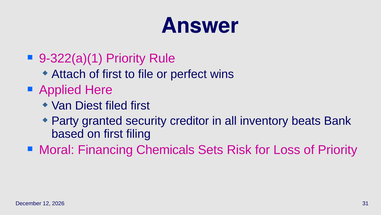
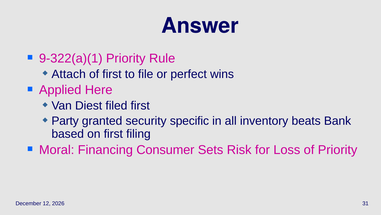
creditor: creditor -> specific
Chemicals: Chemicals -> Consumer
